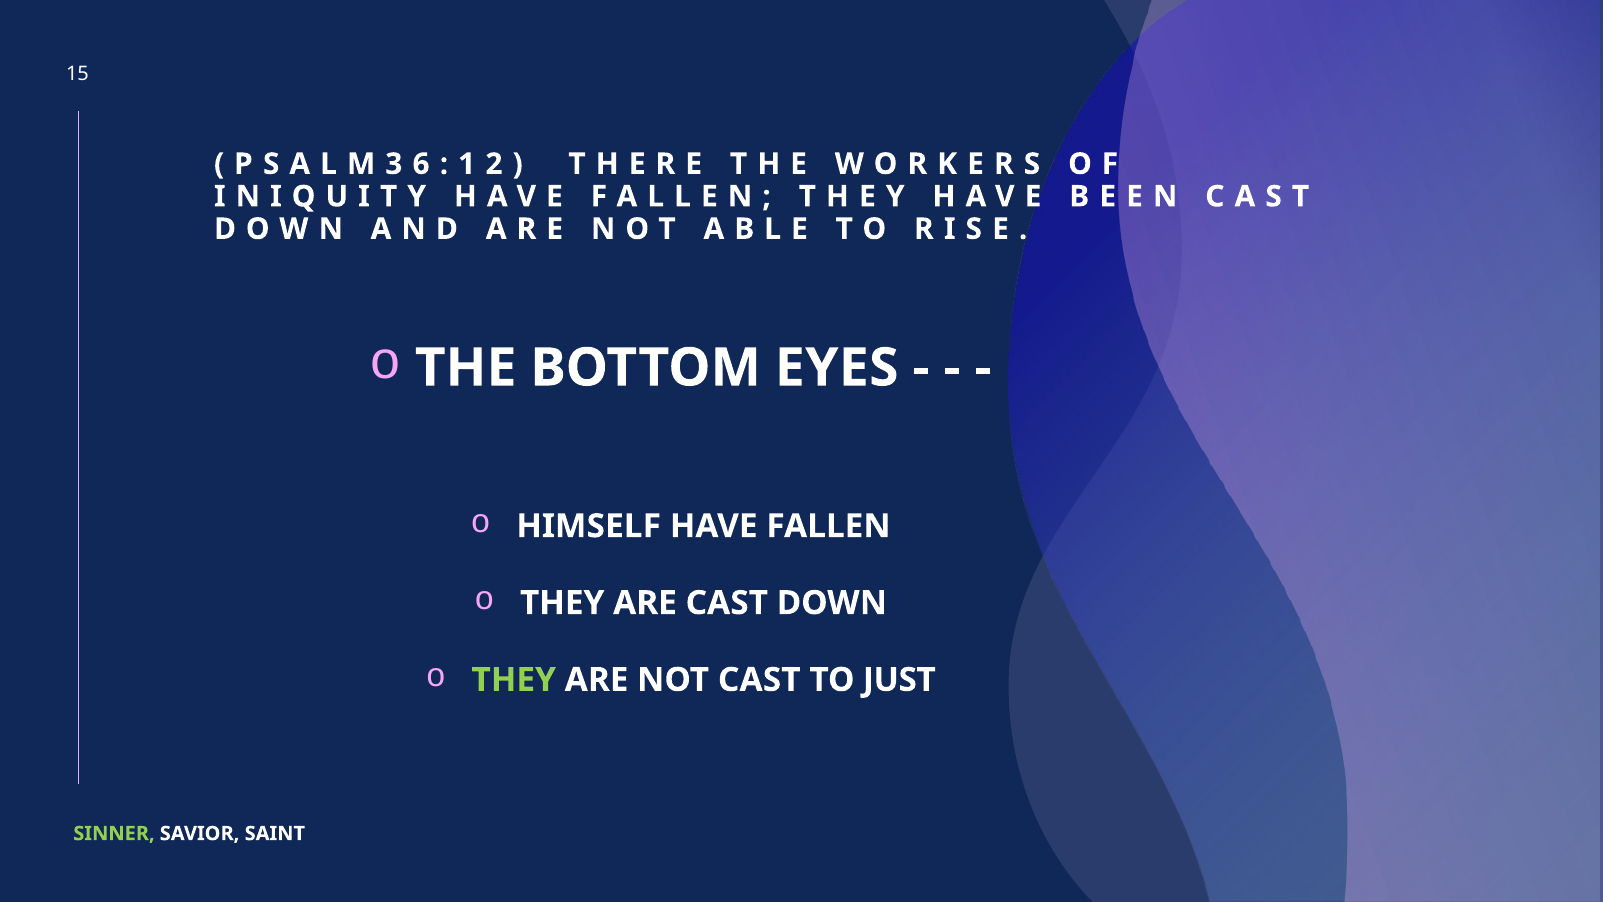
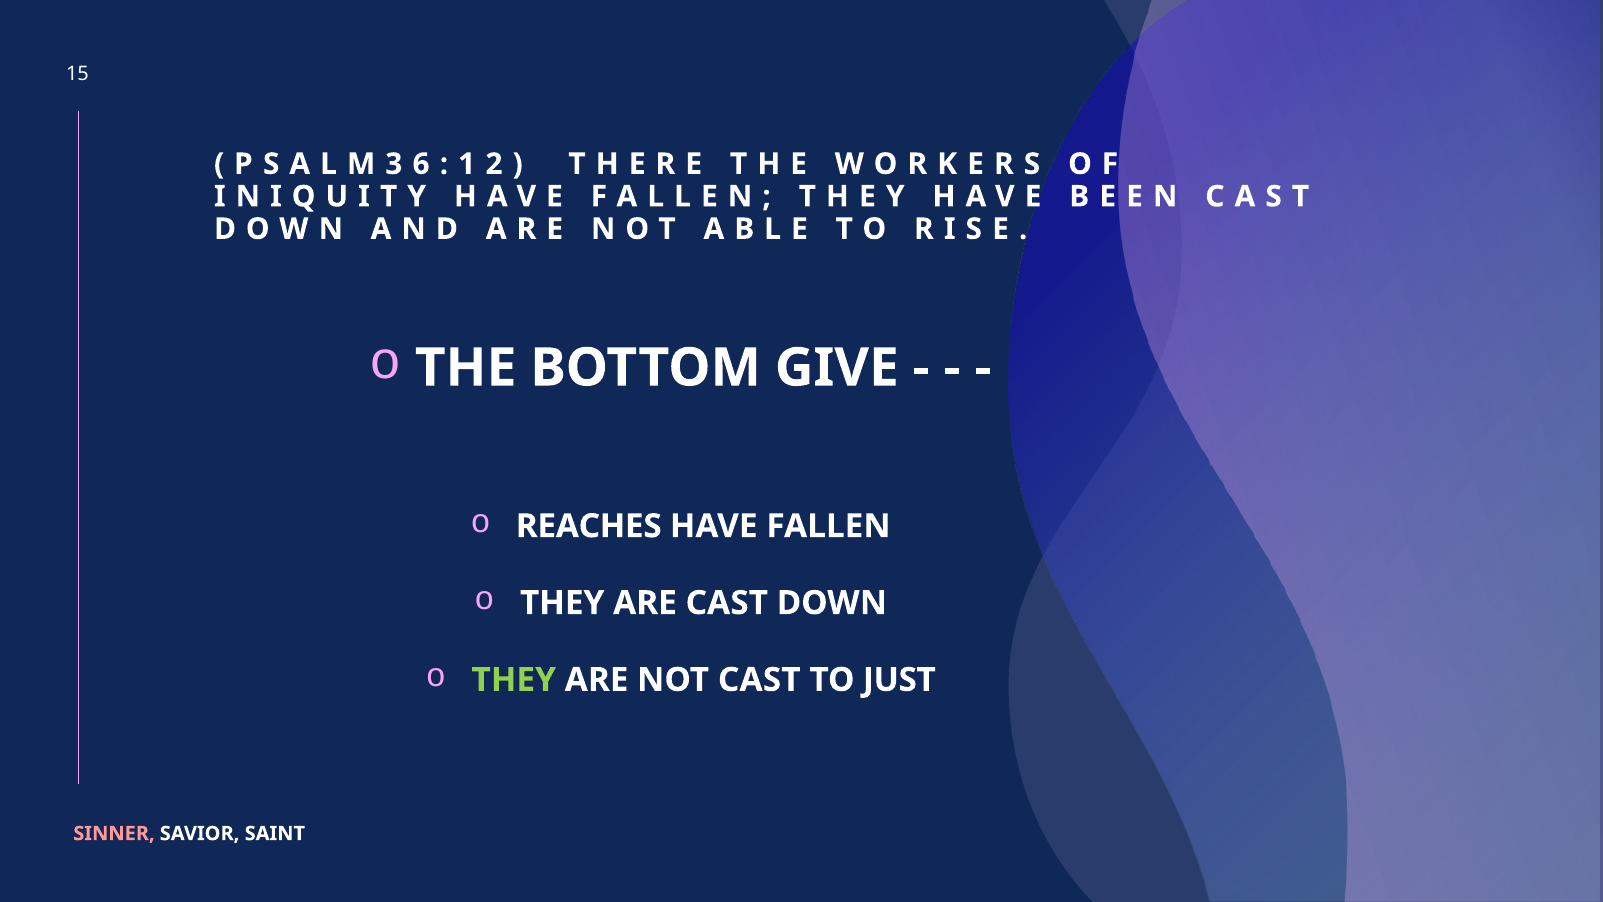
EYES: EYES -> GIVE
HIMSELF: HIMSELF -> REACHES
SINNER colour: light green -> pink
